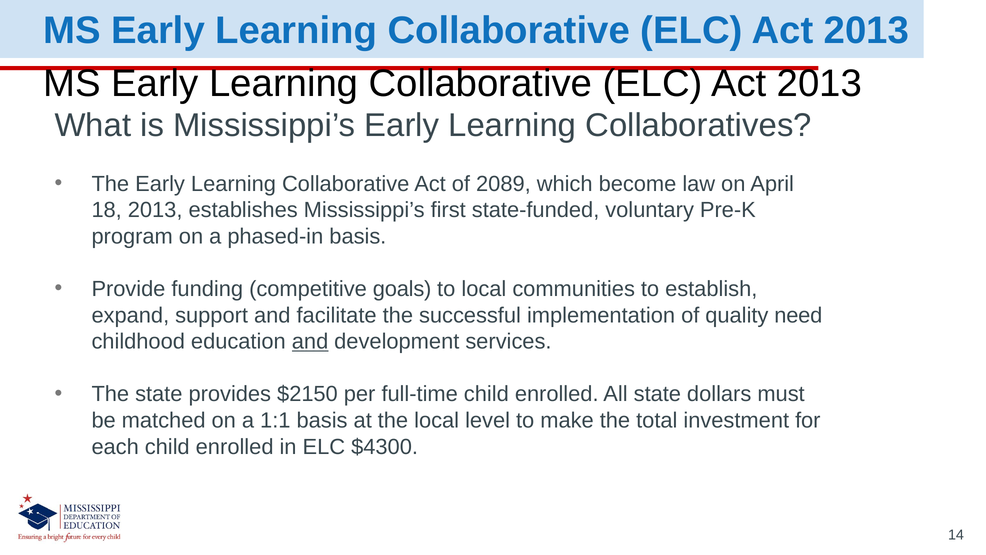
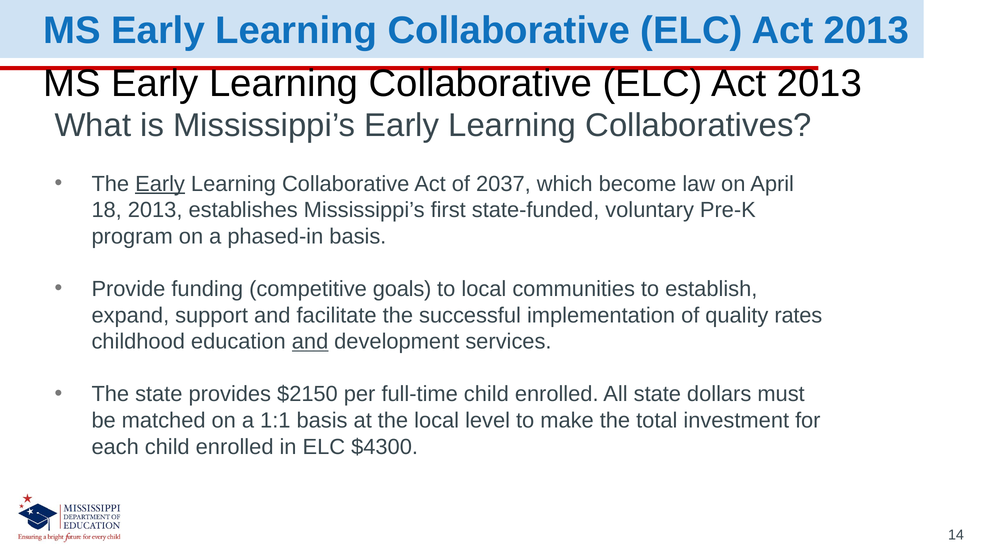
Early at (160, 184) underline: none -> present
2089: 2089 -> 2037
need: need -> rates
